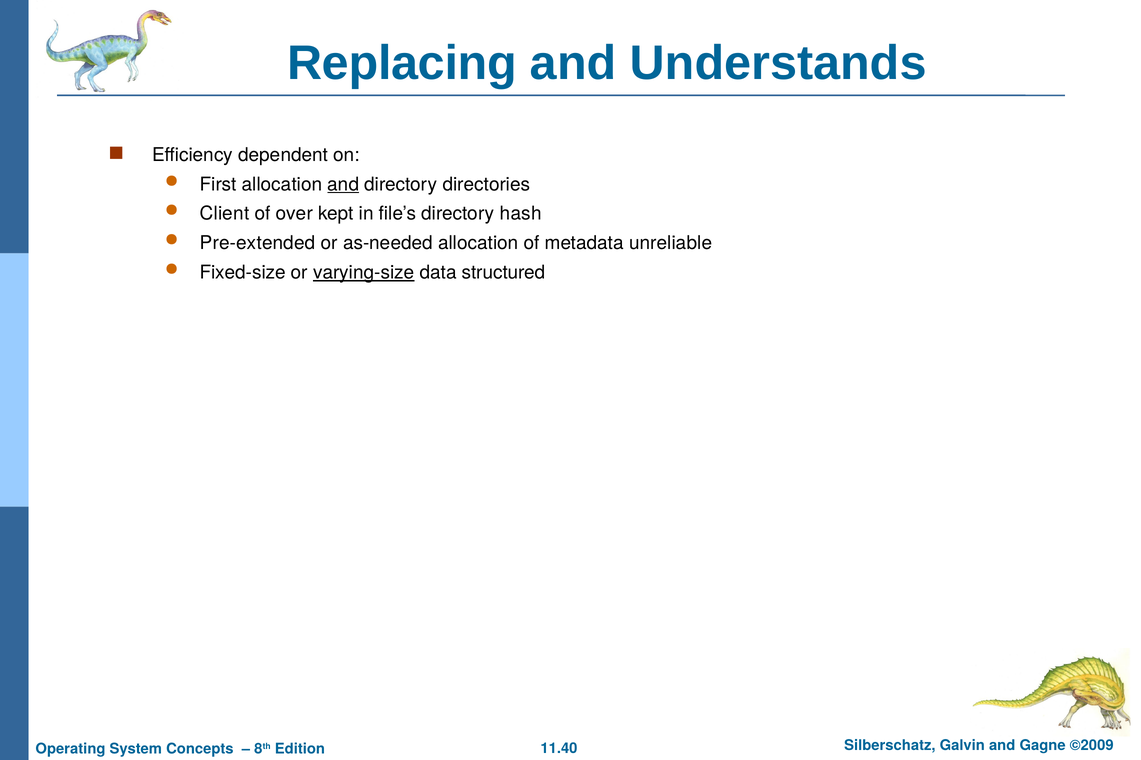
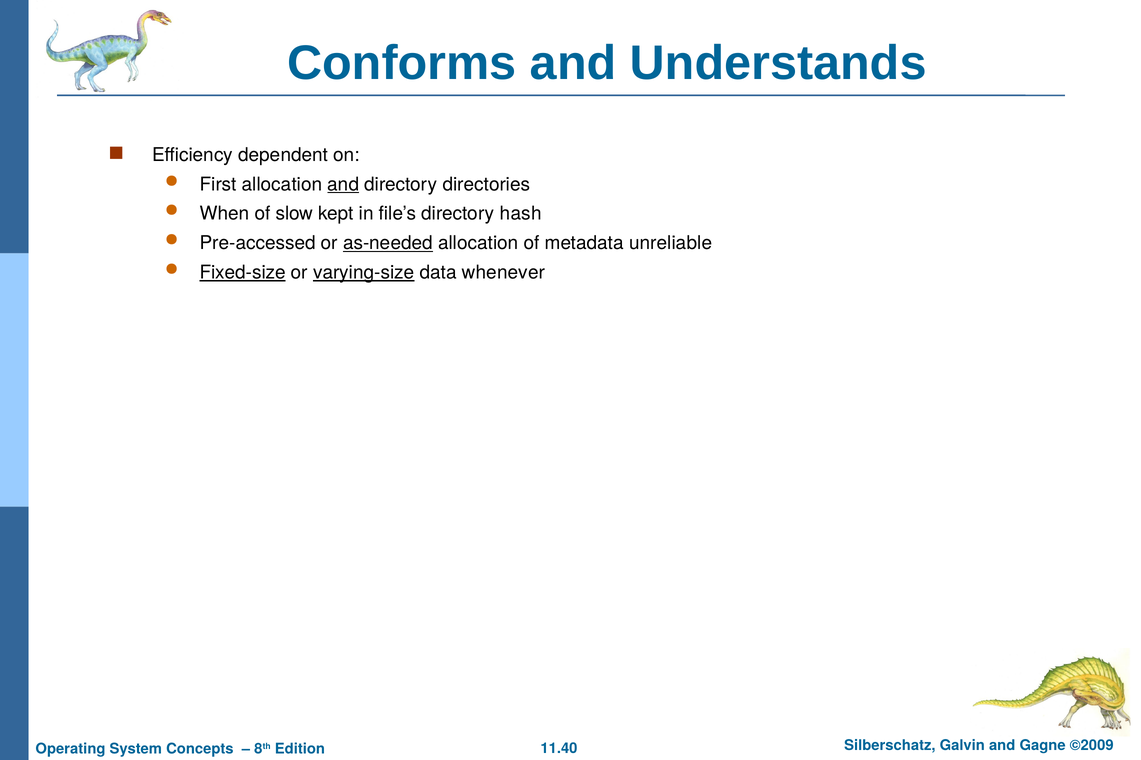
Replacing: Replacing -> Conforms
Client: Client -> When
over: over -> slow
Pre-extended: Pre-extended -> Pre-accessed
as-needed underline: none -> present
Fixed-size underline: none -> present
structured: structured -> whenever
